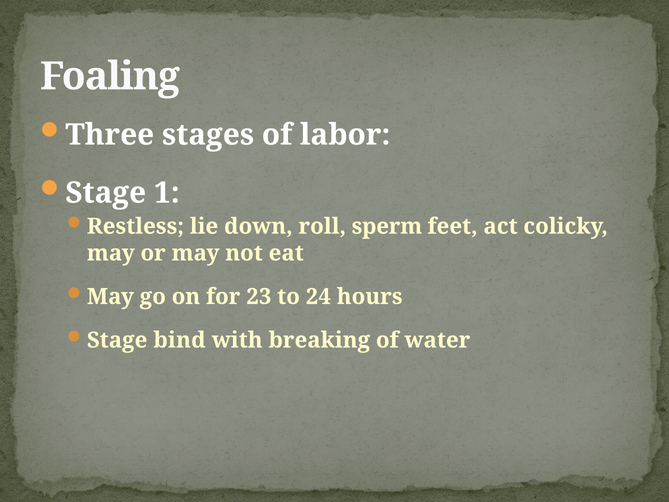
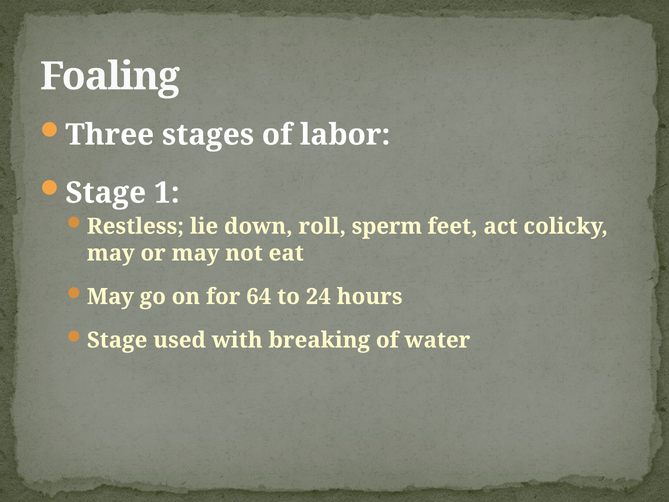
23: 23 -> 64
bind: bind -> used
